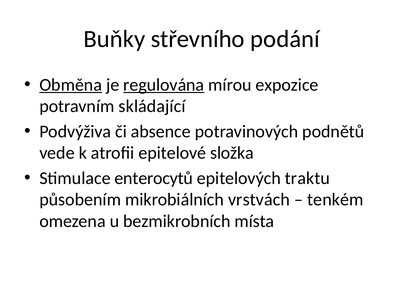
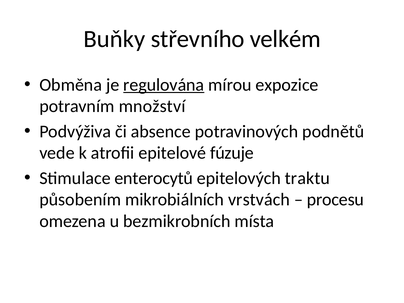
podání: podání -> velkém
Obměna underline: present -> none
skládající: skládající -> množství
složka: složka -> fúzuje
tenkém: tenkém -> procesu
